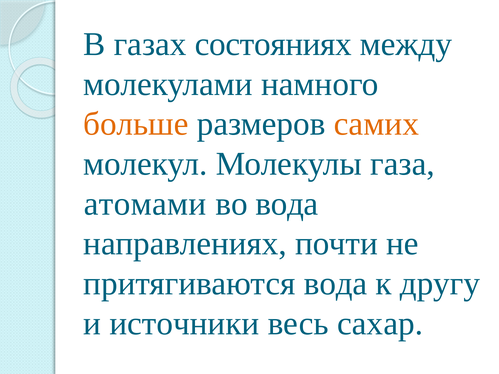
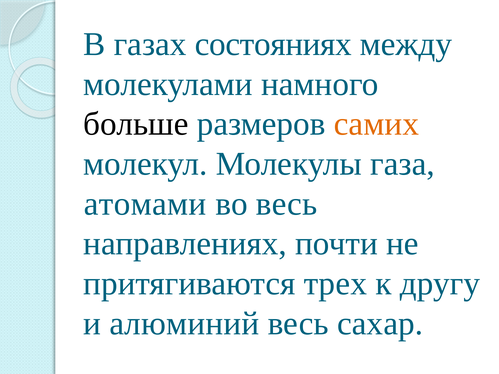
больше colour: orange -> black
во вода: вода -> весь
притягиваются вода: вода -> трех
источники: источники -> алюминий
